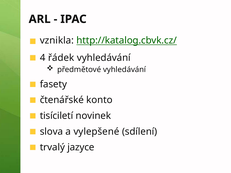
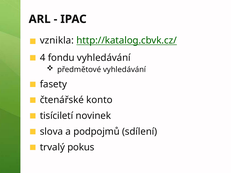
řádek: řádek -> fondu
vylepšené: vylepšené -> podpojmů
jazyce: jazyce -> pokus
